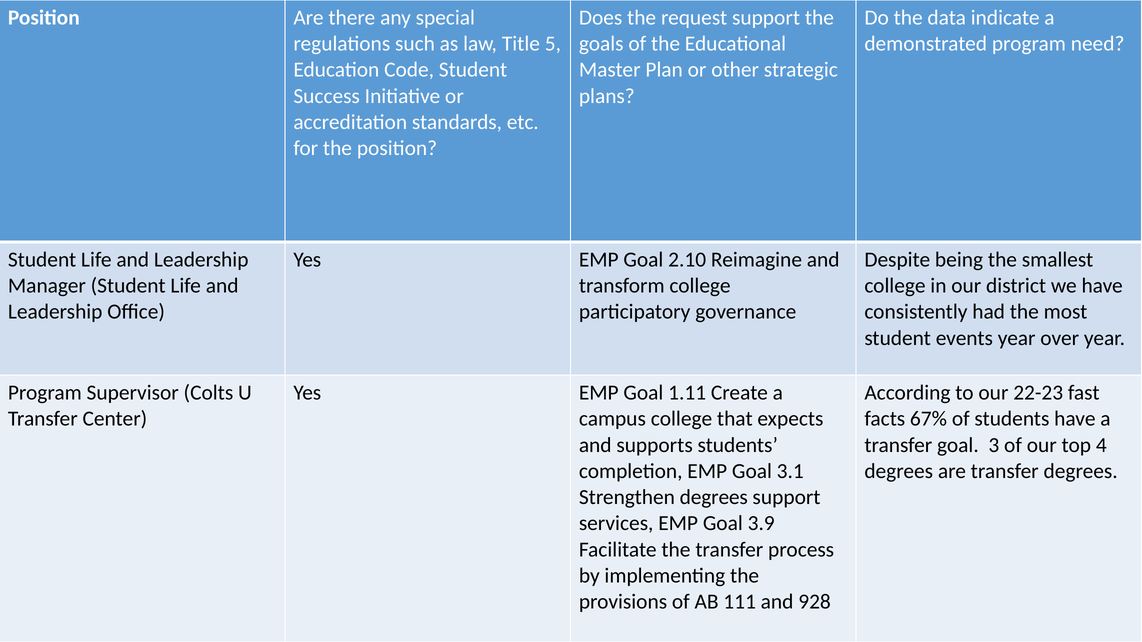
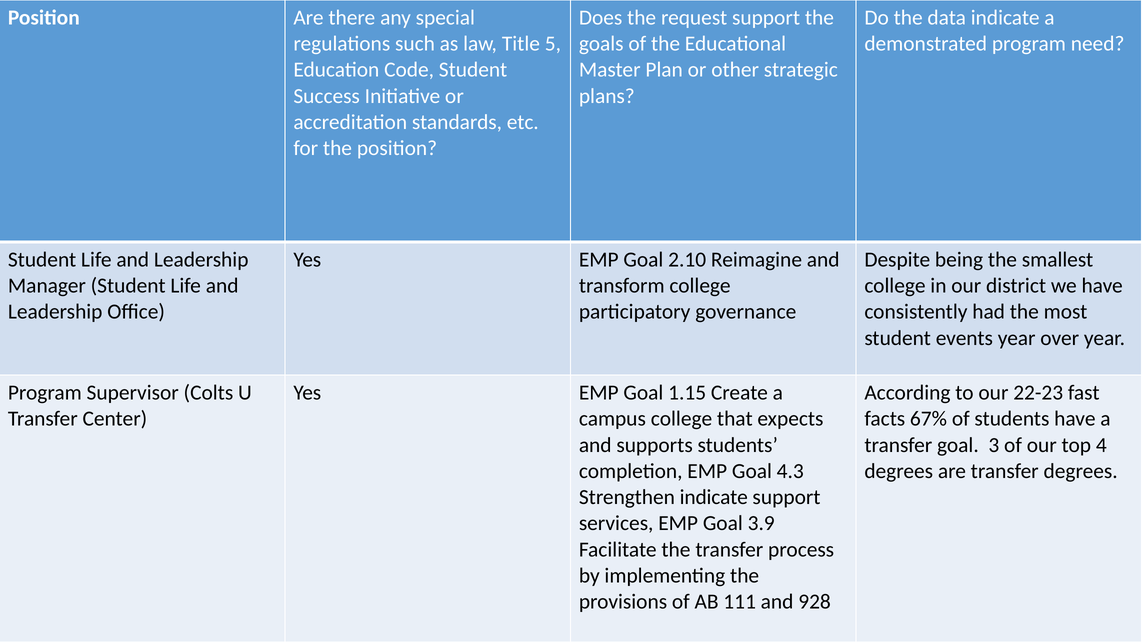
1.11: 1.11 -> 1.15
3.1: 3.1 -> 4.3
Strengthen degrees: degrees -> indicate
